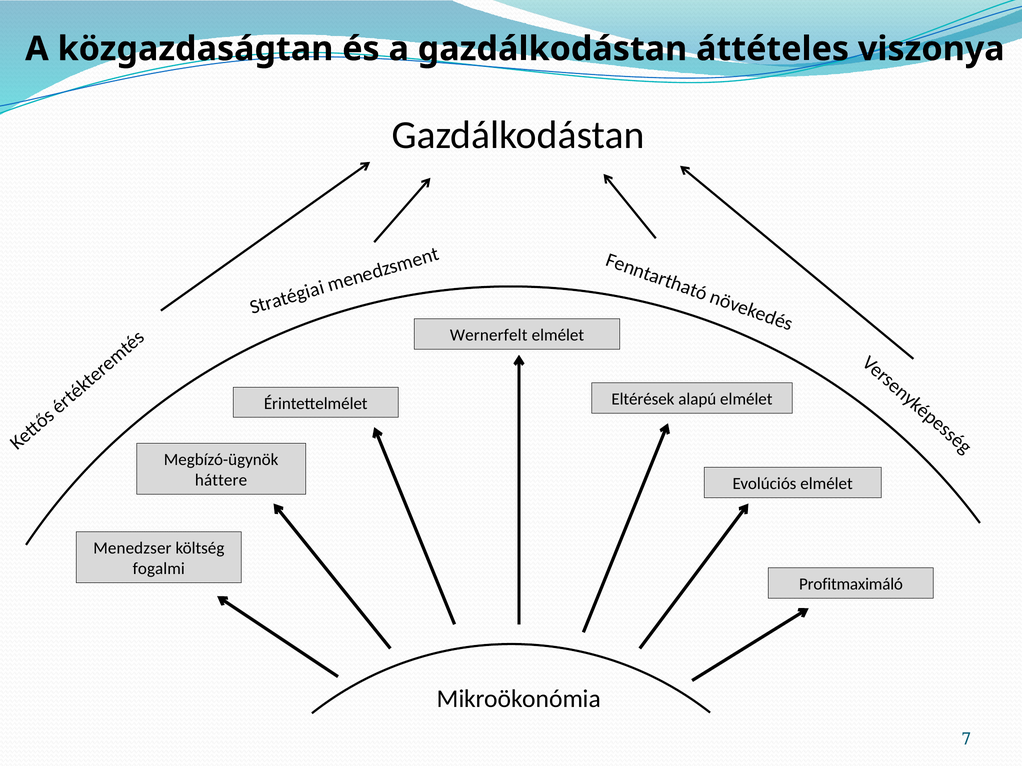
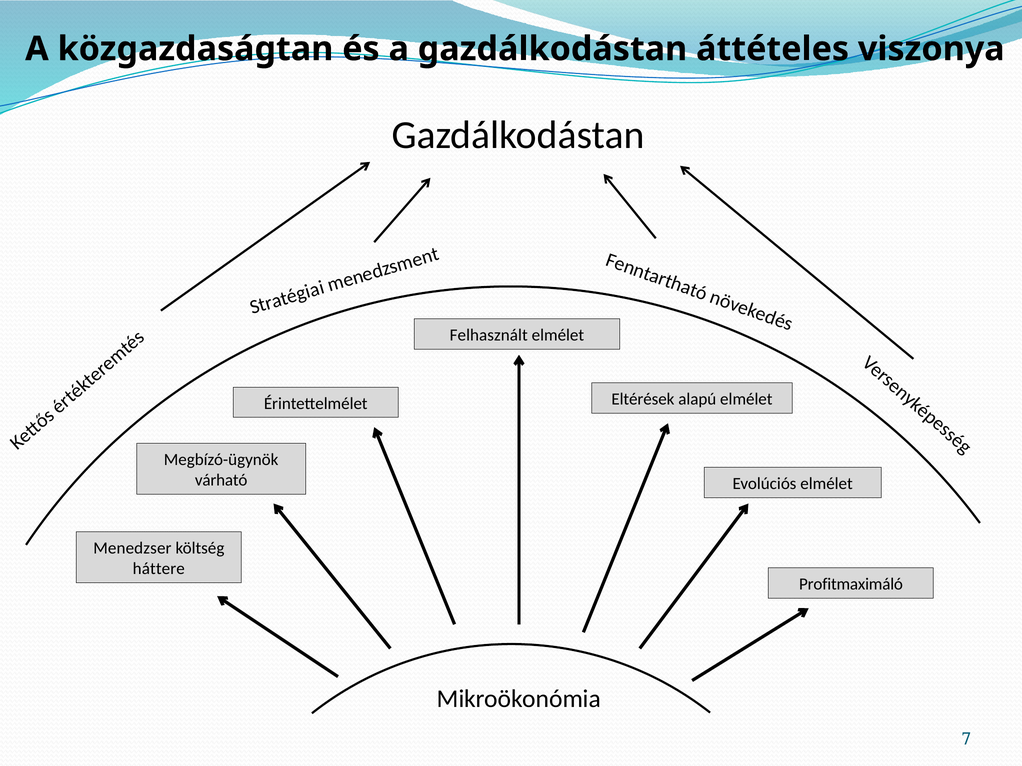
Wernerfelt: Wernerfelt -> Felhasznált
háttere: háttere -> várható
fogalmi: fogalmi -> háttere
